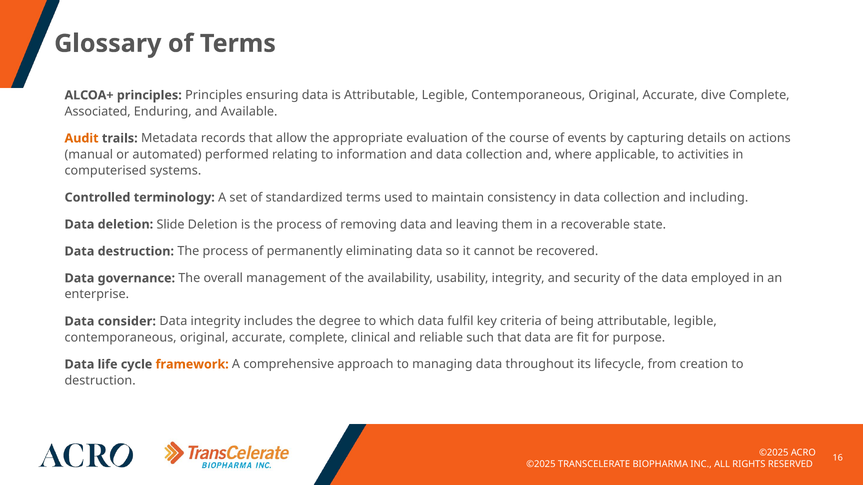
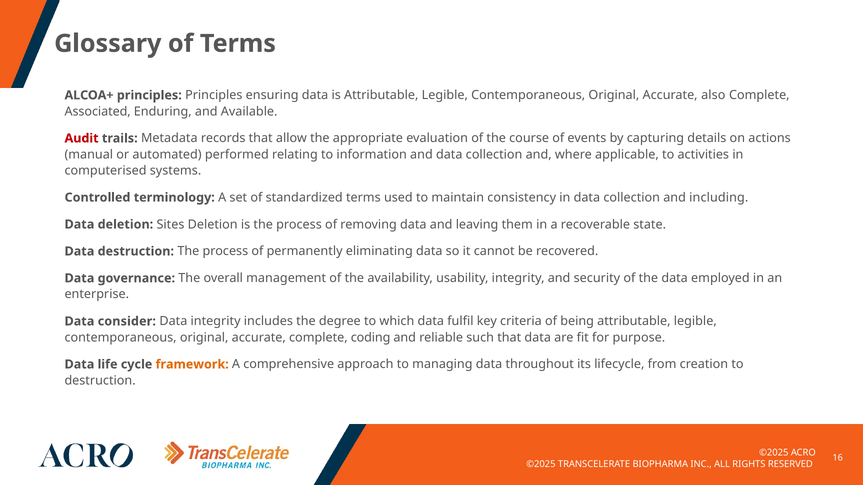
dive: dive -> also
Audit colour: orange -> red
Slide: Slide -> Sites
clinical: clinical -> coding
